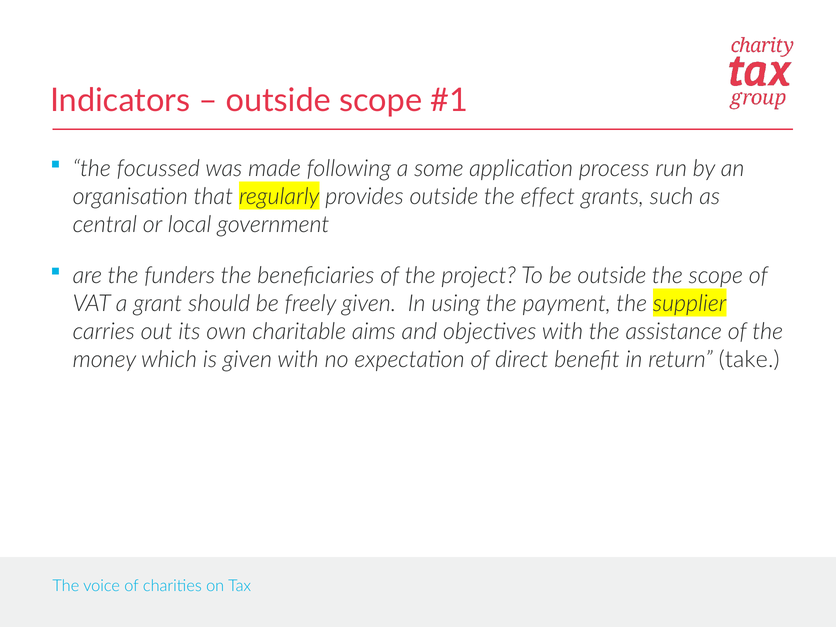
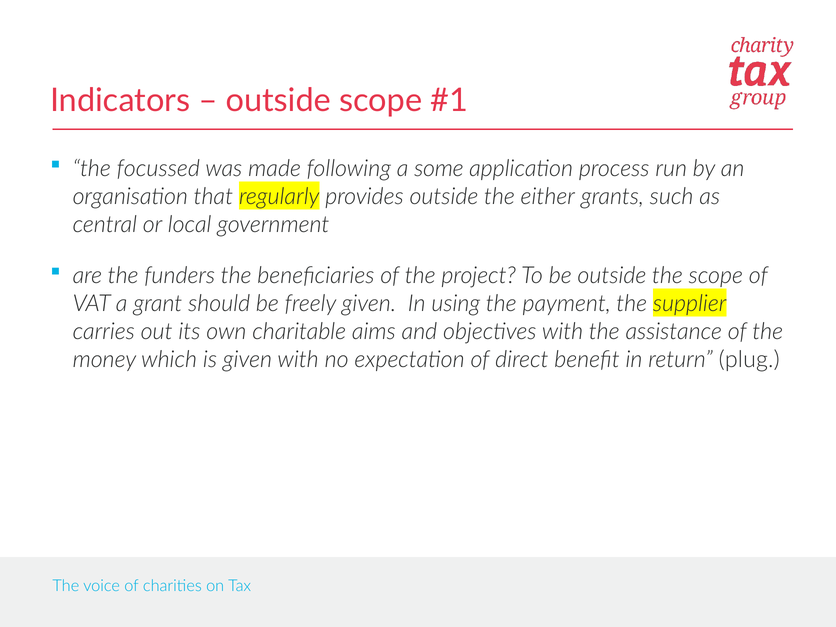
effect: effect -> either
take: take -> plug
